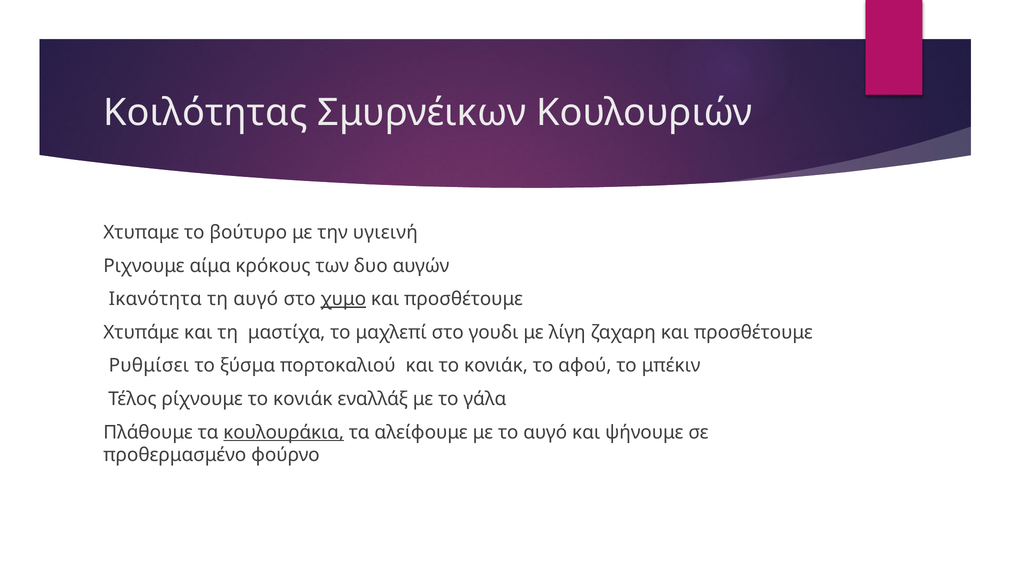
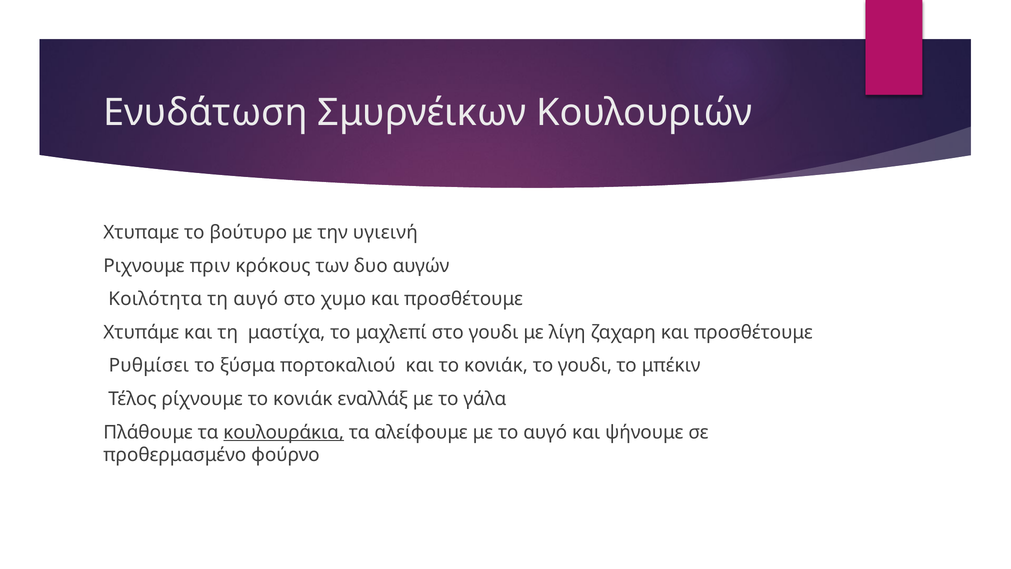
Κοιλότητας: Κοιλότητας -> Ενυδάτωση
αίμα: αίμα -> πριν
Ικανότητα: Ικανότητα -> Κοιλότητα
χυμο underline: present -> none
το αφού: αφού -> γουδι
